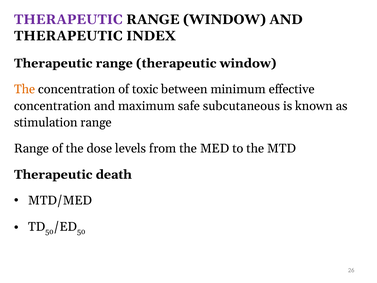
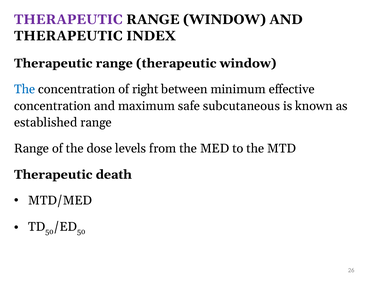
The at (25, 89) colour: orange -> blue
toxic: toxic -> right
stimulation: stimulation -> established
